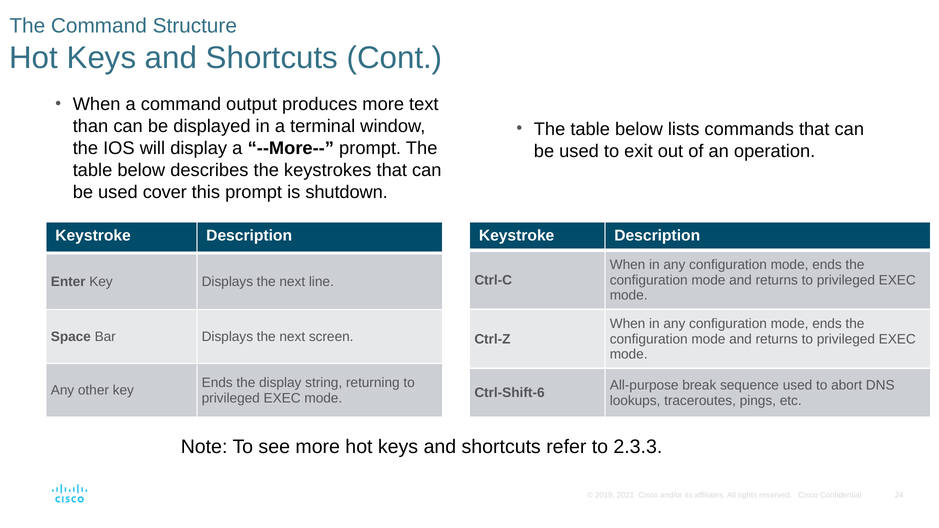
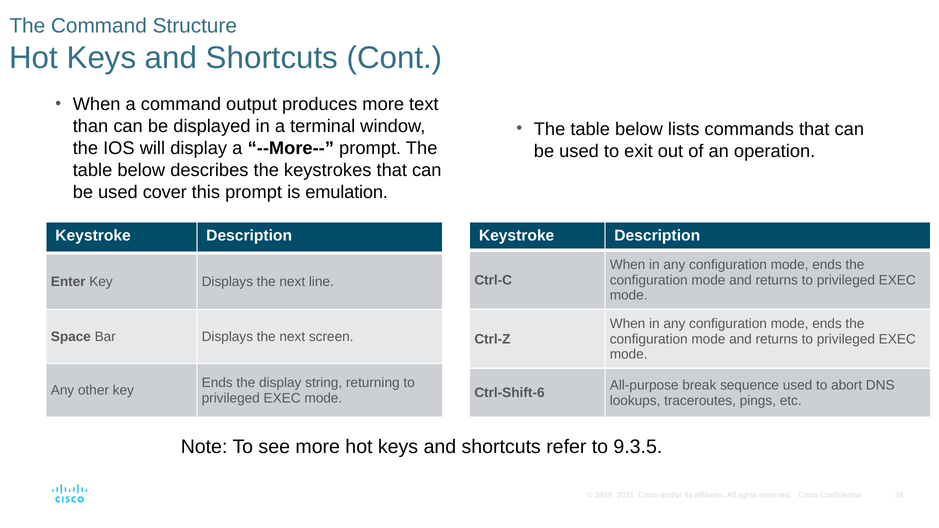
shutdown: shutdown -> emulation
2.3.3: 2.3.3 -> 9.3.5
